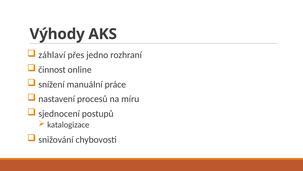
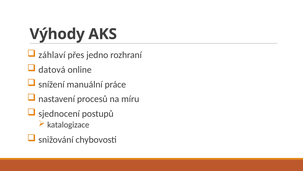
činnost: činnost -> datová
